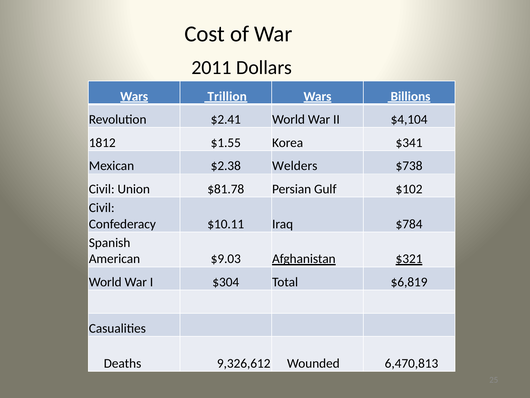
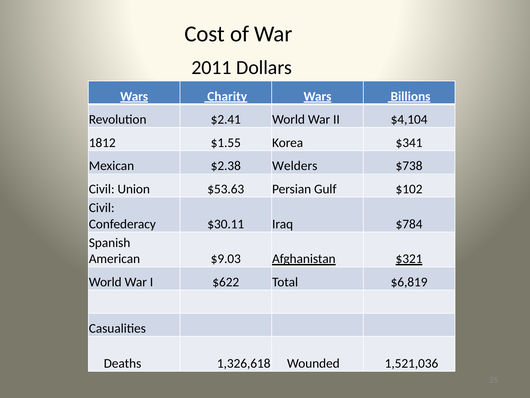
Trillion: Trillion -> Charity
$81.78: $81.78 -> $53.63
$10.11: $10.11 -> $30.11
$304: $304 -> $622
9,326,612: 9,326,612 -> 1,326,618
6,470,813: 6,470,813 -> 1,521,036
